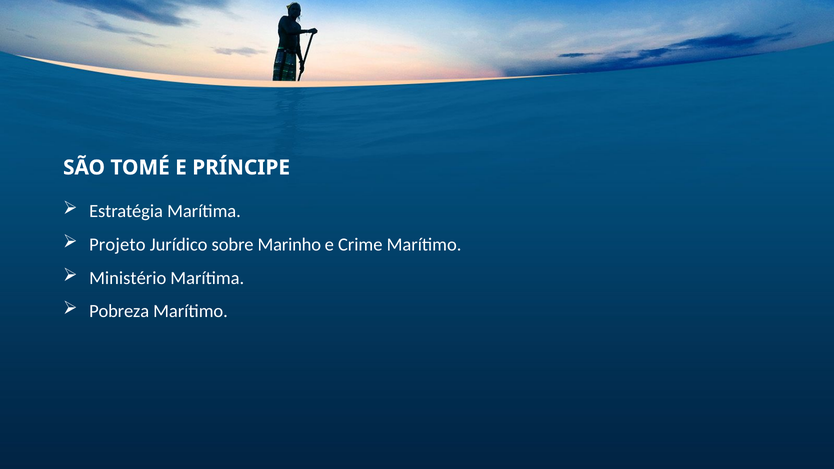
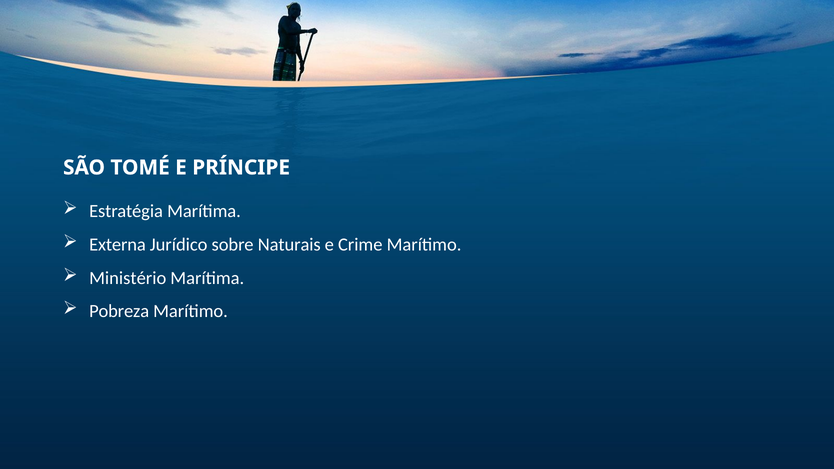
Projeto: Projeto -> Externa
Marinho: Marinho -> Naturais
